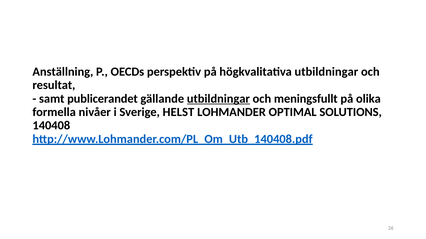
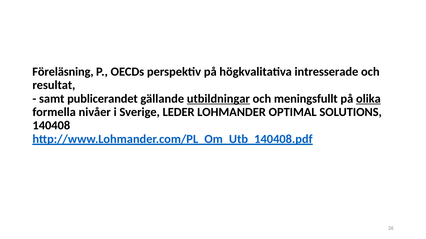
Anställning: Anställning -> Föreläsning
högkvalitativa utbildningar: utbildningar -> intresserade
olika underline: none -> present
HELST: HELST -> LEDER
